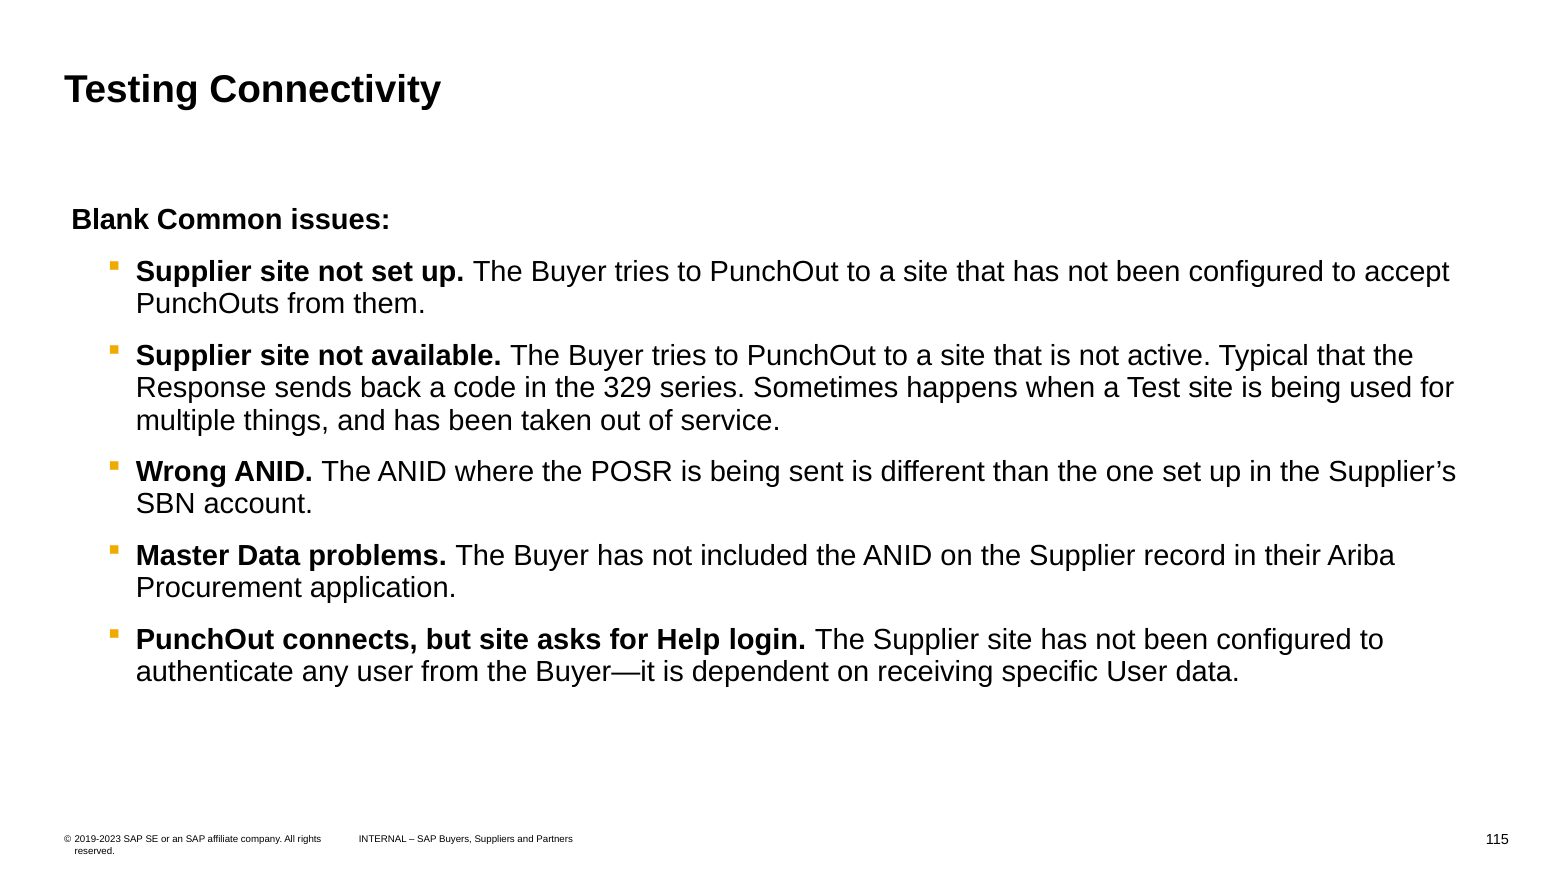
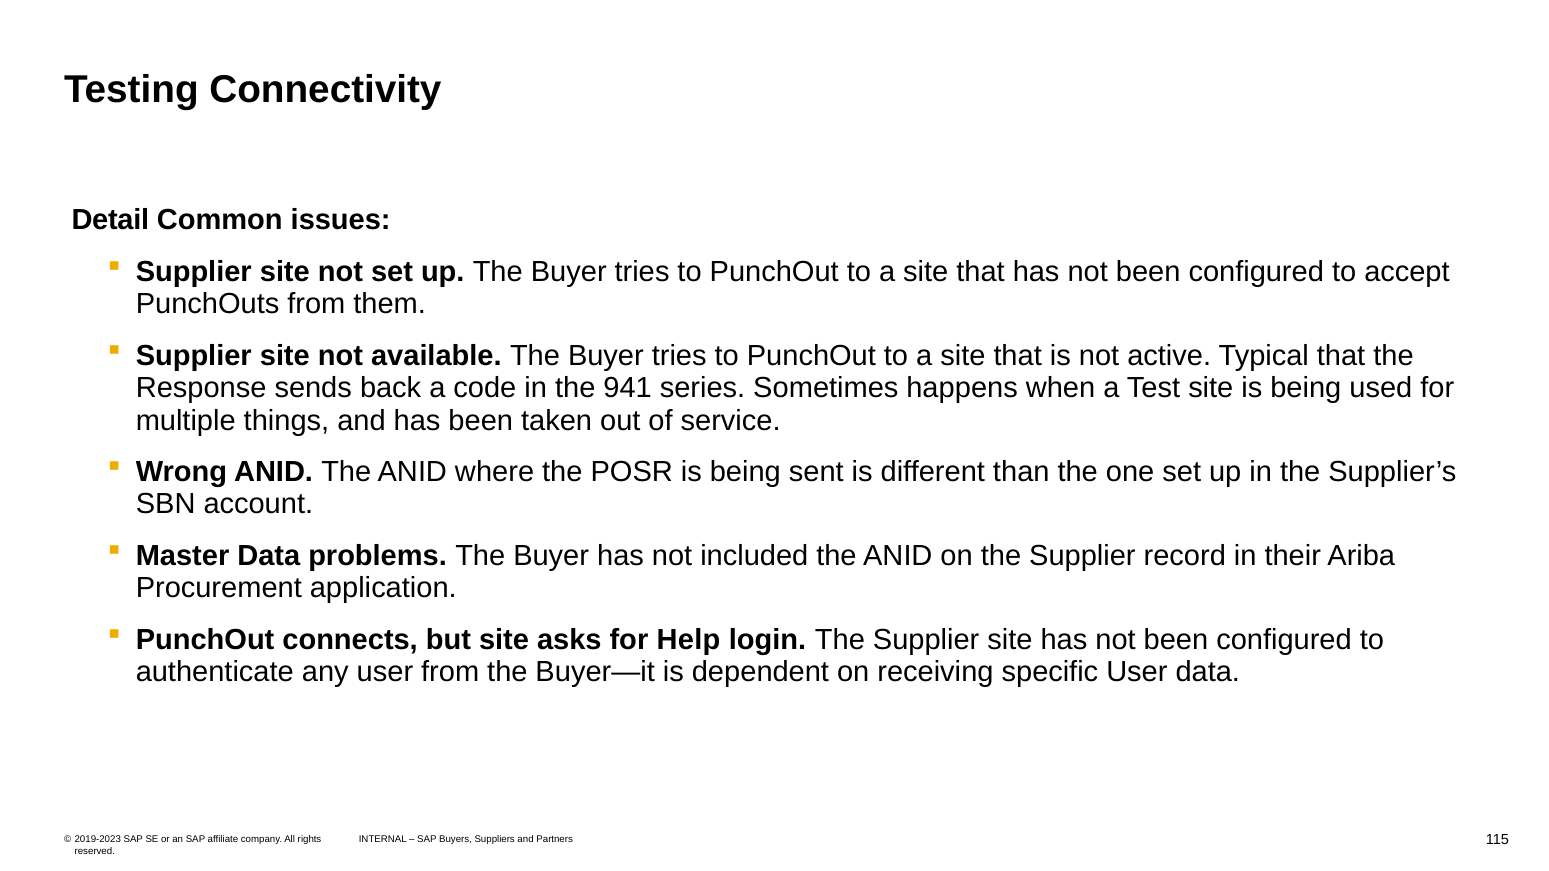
Blank: Blank -> Detail
329: 329 -> 941
